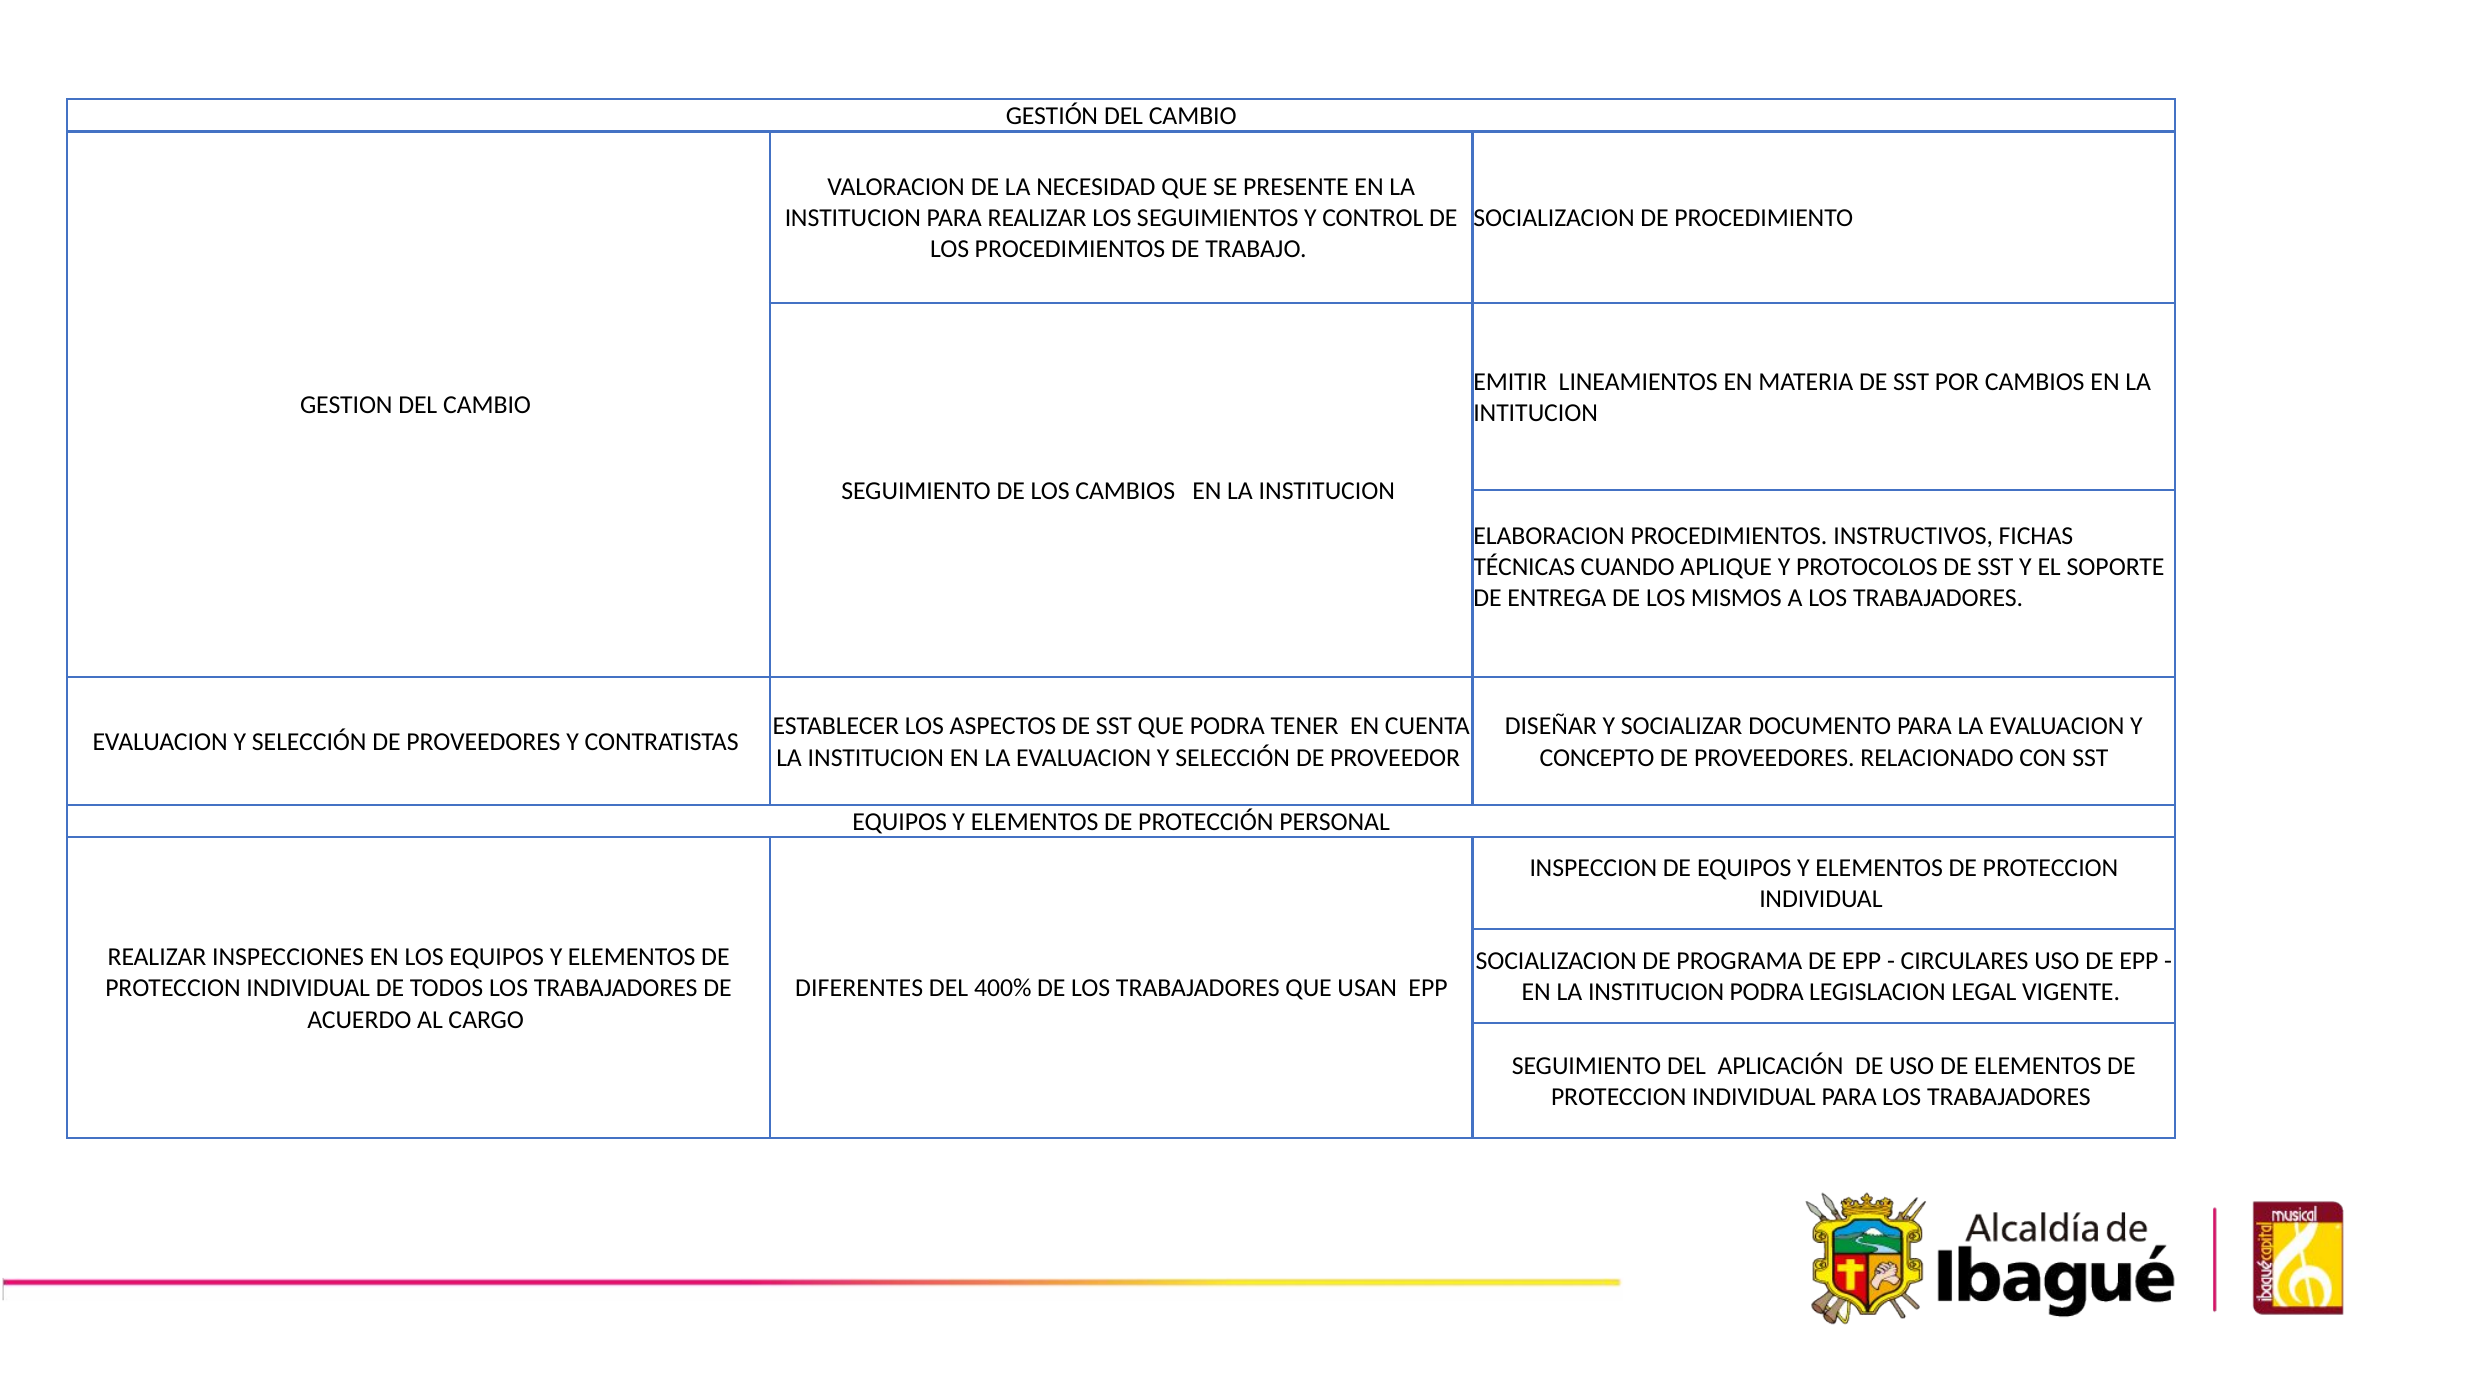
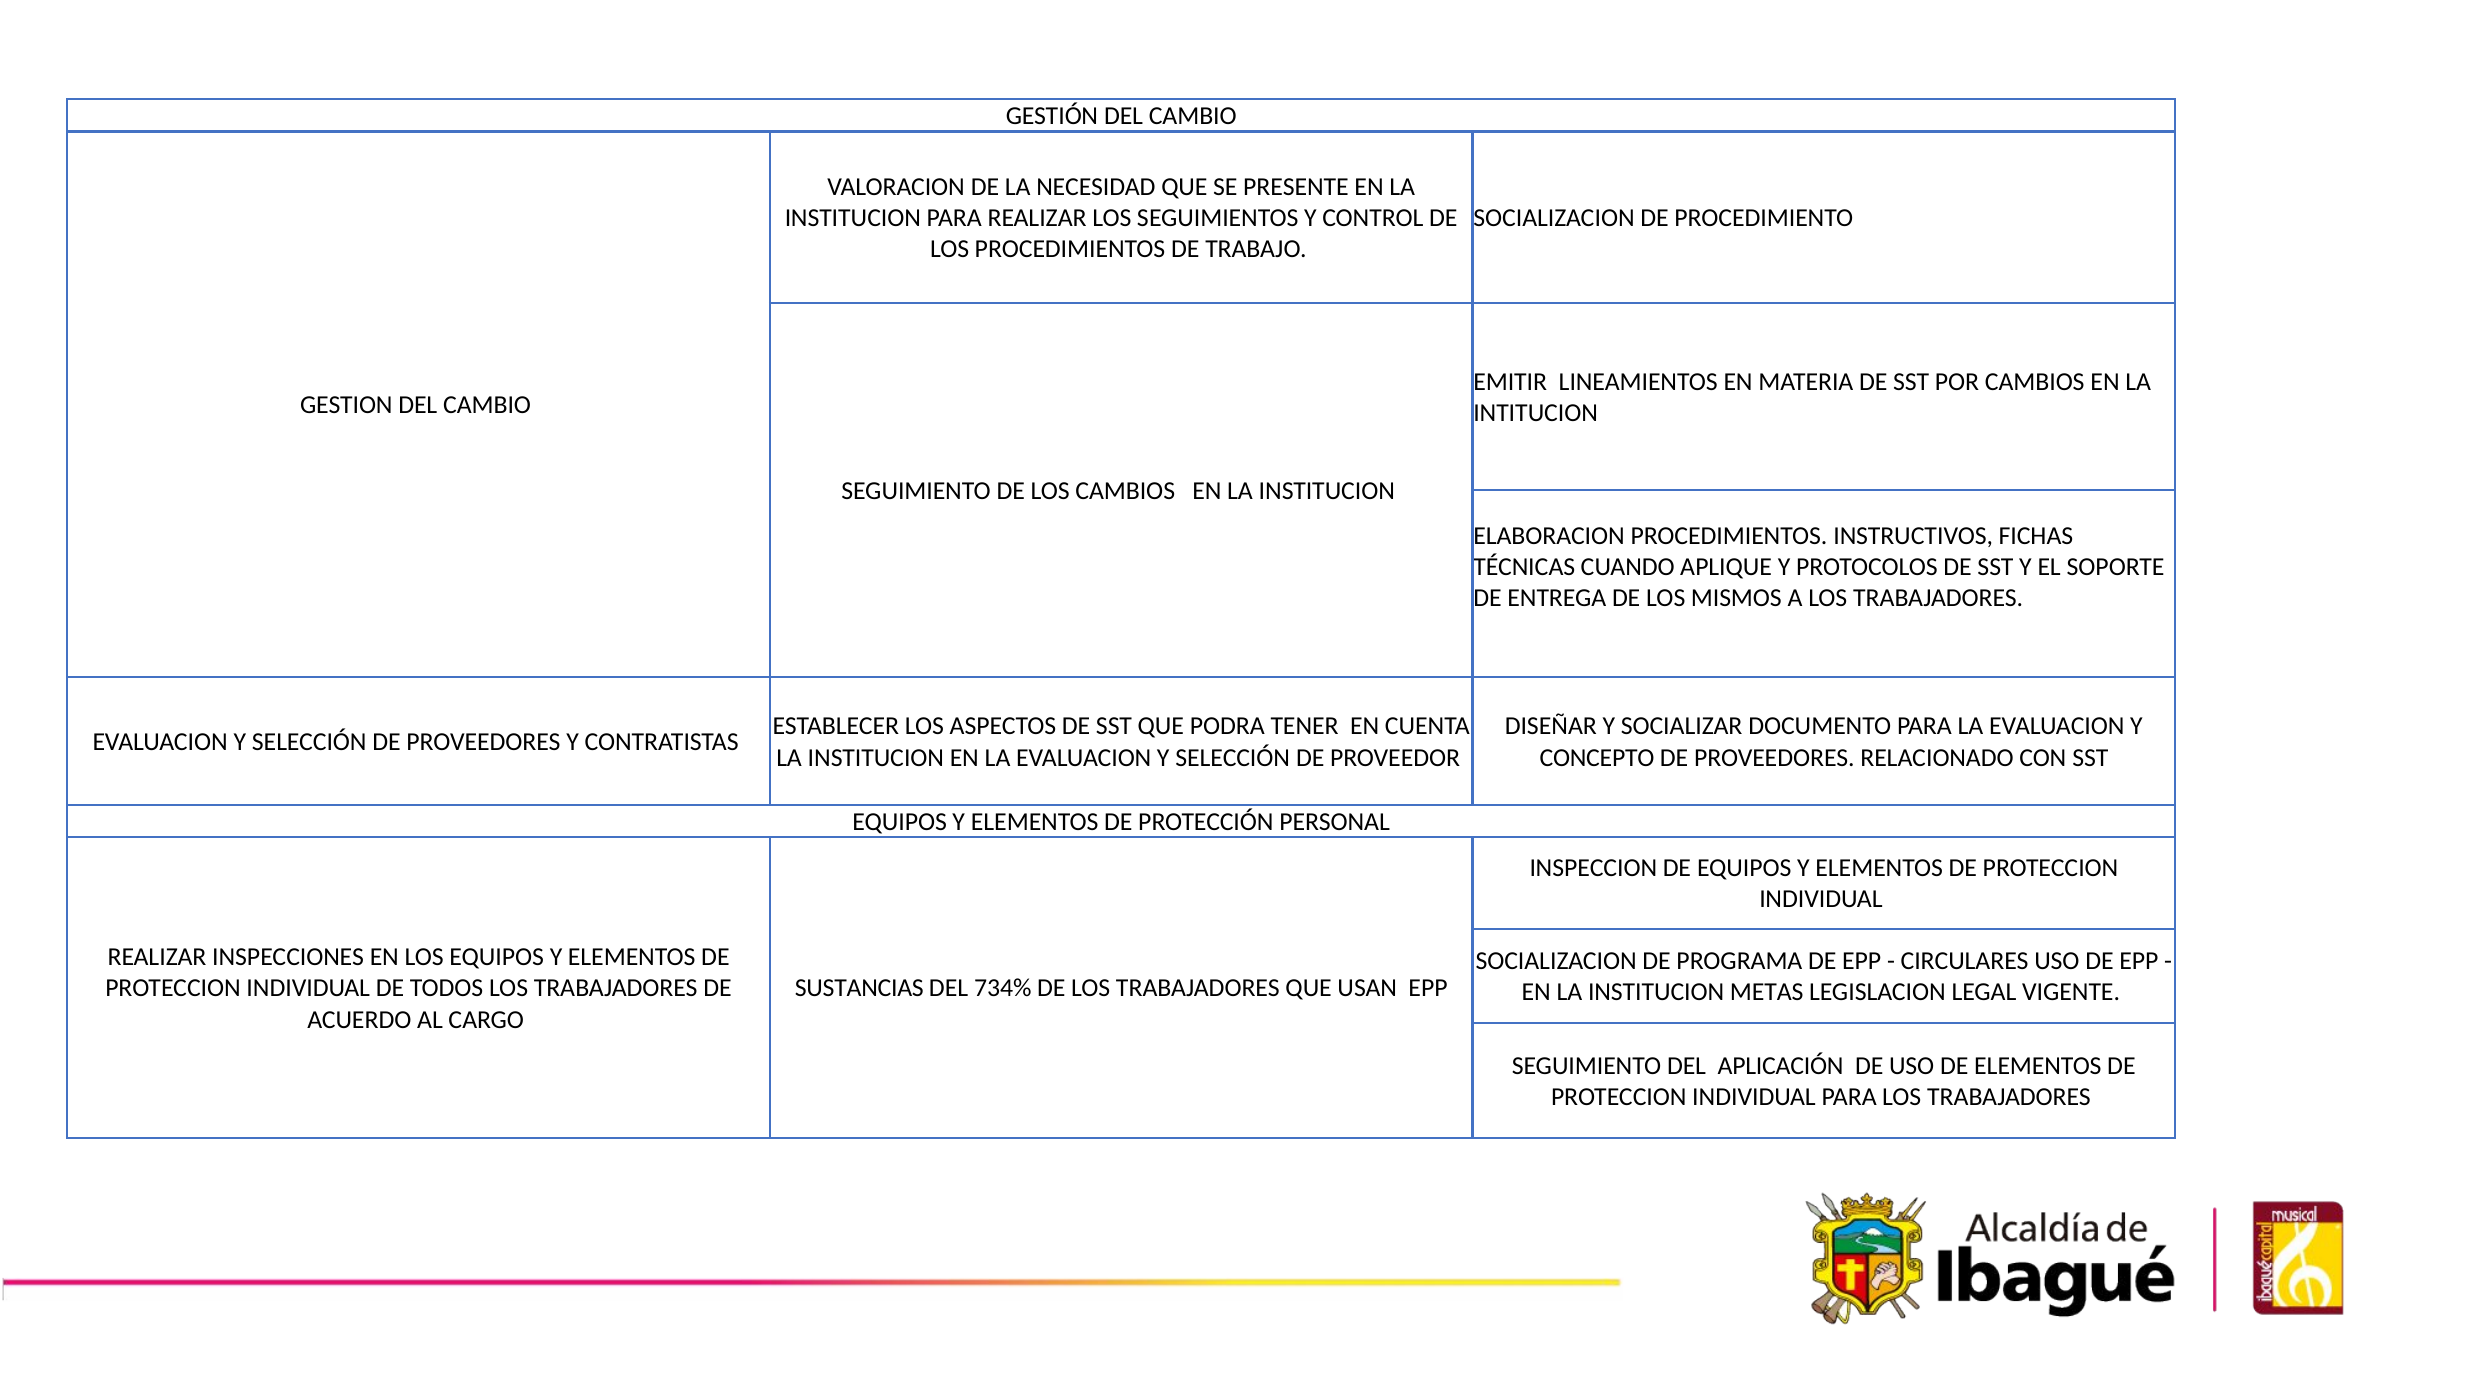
DIFERENTES: DIFERENTES -> SUSTANCIAS
400%: 400% -> 734%
INSTITUCION PODRA: PODRA -> METAS
